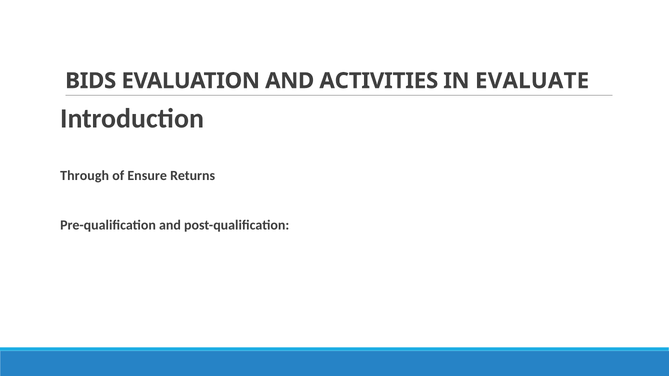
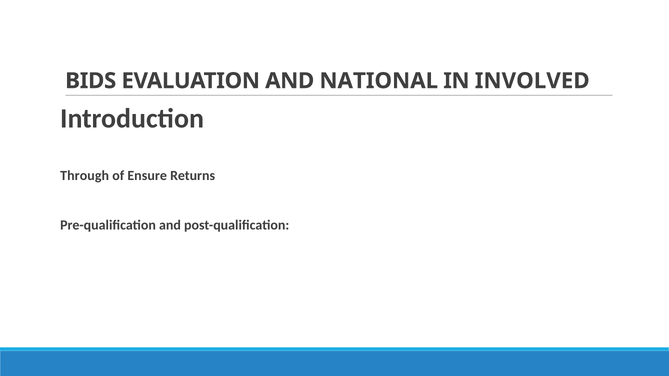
ACTIVITIES: ACTIVITIES -> NATIONAL
EVALUATE: EVALUATE -> INVOLVED
